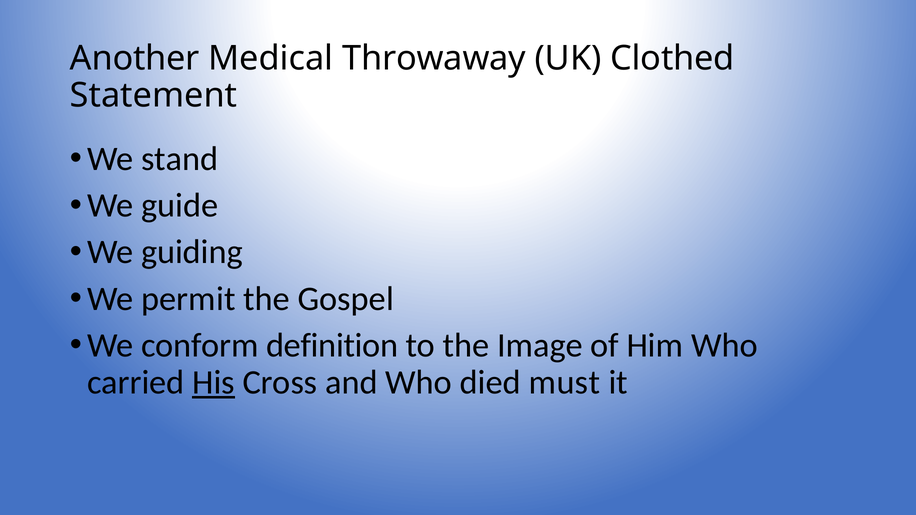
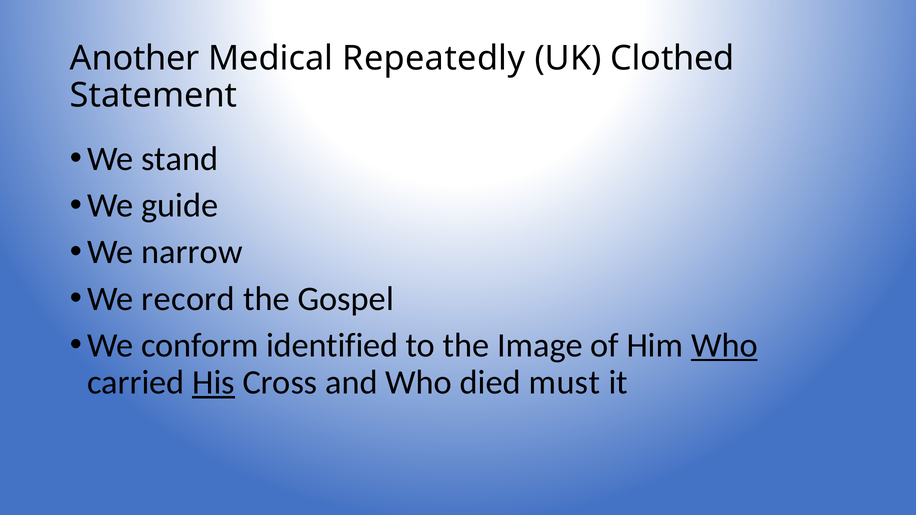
Throwaway: Throwaway -> Repeatedly
guiding: guiding -> narrow
permit: permit -> record
definition: definition -> identified
Who at (724, 346) underline: none -> present
